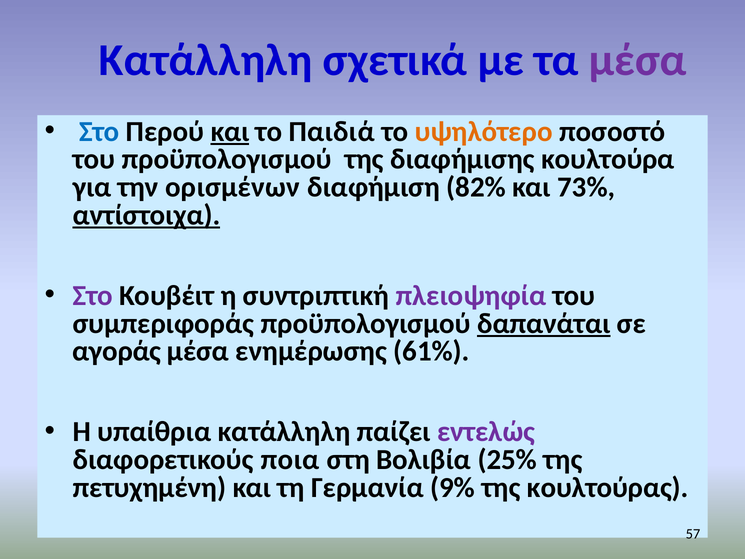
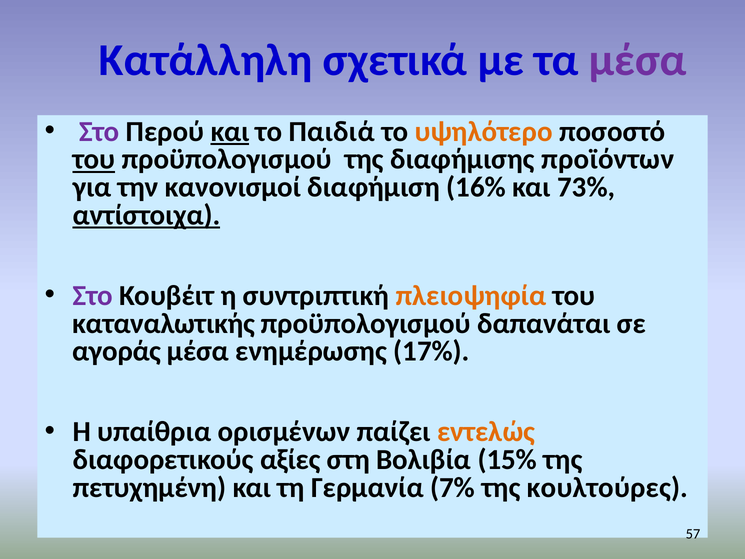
Στο at (99, 132) colour: blue -> purple
του at (94, 159) underline: none -> present
κουλτούρα: κουλτούρα -> προϊόντων
ορισμένων: ορισμένων -> κανονισμοί
82%: 82% -> 16%
πλειοψηφία colour: purple -> orange
συμπεριφοράς: συμπεριφοράς -> καταναλωτικής
δαπανάται underline: present -> none
61%: 61% -> 17%
υπαίθρια κατάλληλη: κατάλληλη -> ορισμένων
εντελώς colour: purple -> orange
ποια: ποια -> αξίες
25%: 25% -> 15%
9%: 9% -> 7%
κουλτούρας: κουλτούρας -> κουλτούρες
